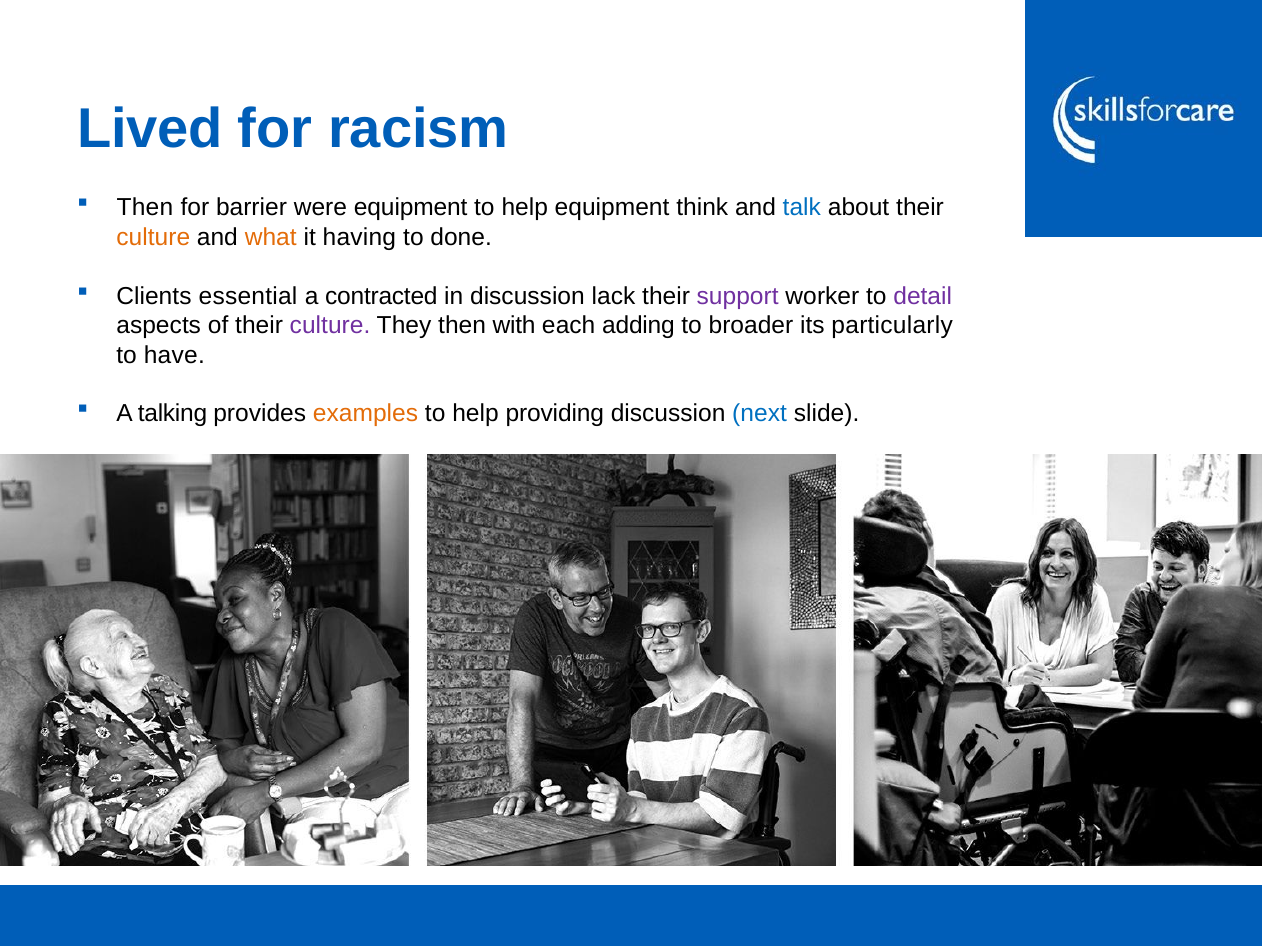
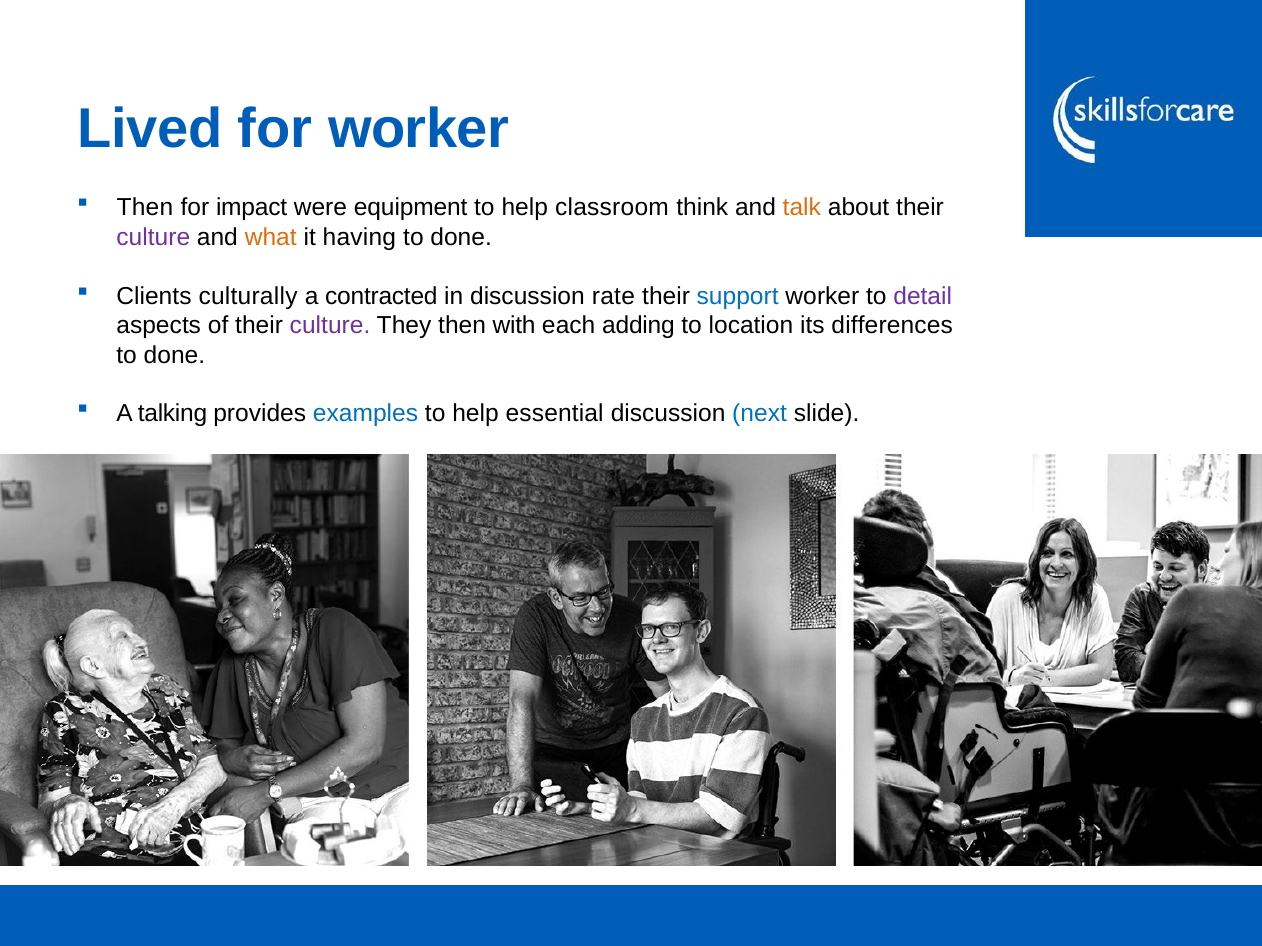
for racism: racism -> worker
barrier: barrier -> impact
help equipment: equipment -> classroom
talk colour: blue -> orange
culture at (153, 237) colour: orange -> purple
essential: essential -> culturally
lack: lack -> rate
support colour: purple -> blue
broader: broader -> location
particularly: particularly -> differences
have at (174, 355): have -> done
examples colour: orange -> blue
providing: providing -> essential
